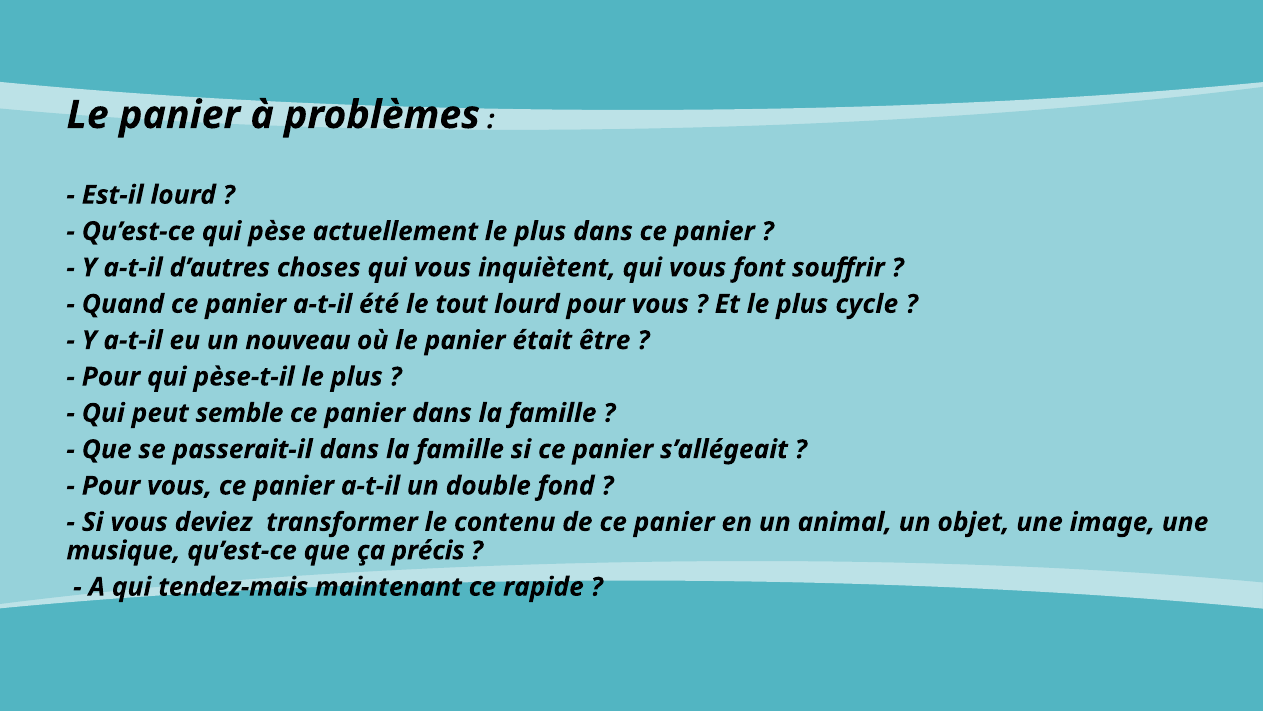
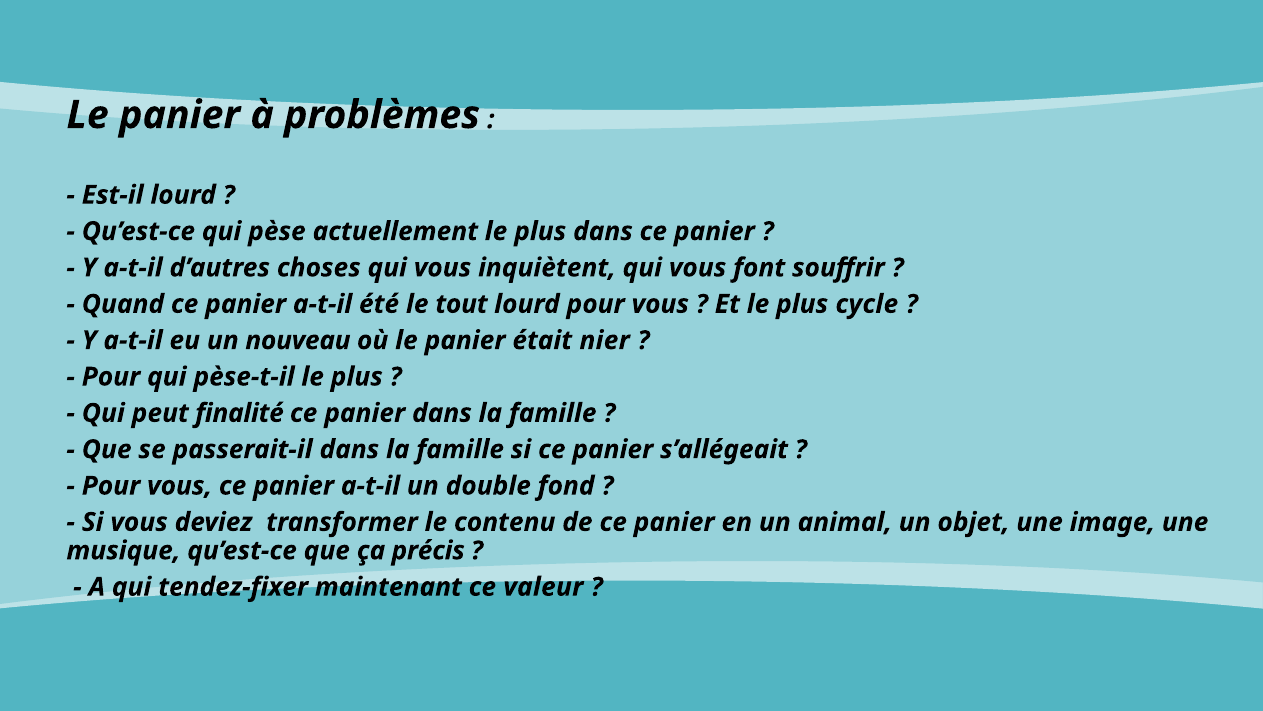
être: être -> nier
semble: semble -> finalité
tendez-mais: tendez-mais -> tendez-fixer
rapide: rapide -> valeur
